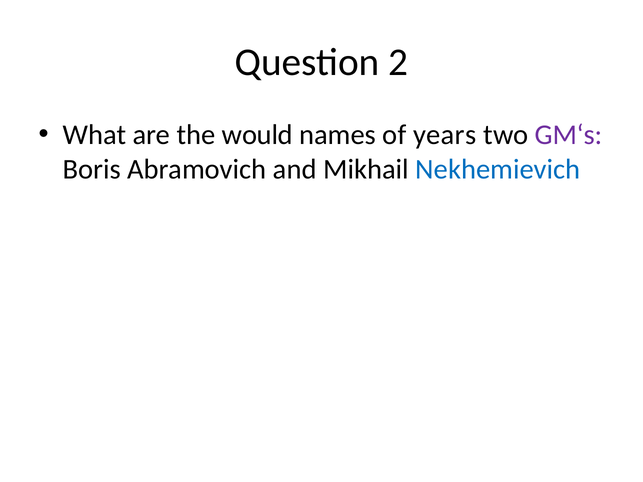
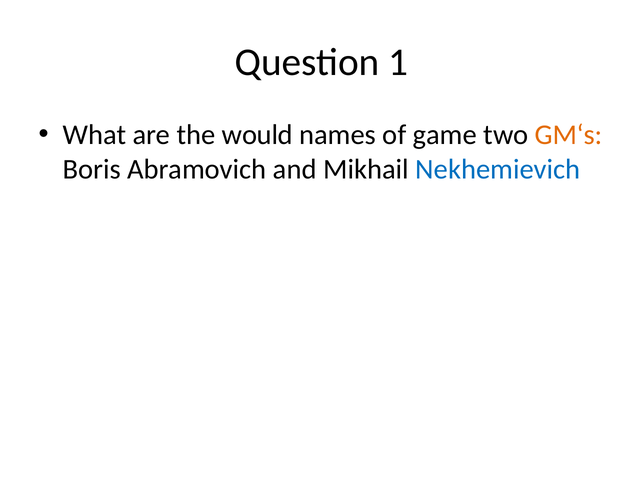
2: 2 -> 1
years: years -> game
GM‘s colour: purple -> orange
